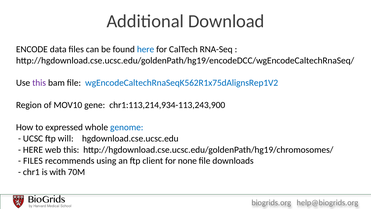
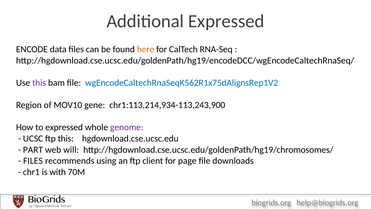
Additional Download: Download -> Expressed
here at (146, 49) colour: blue -> orange
genome colour: blue -> purple
ftp will: will -> this
HERE at (33, 149): HERE -> PART
web this: this -> will
none: none -> page
